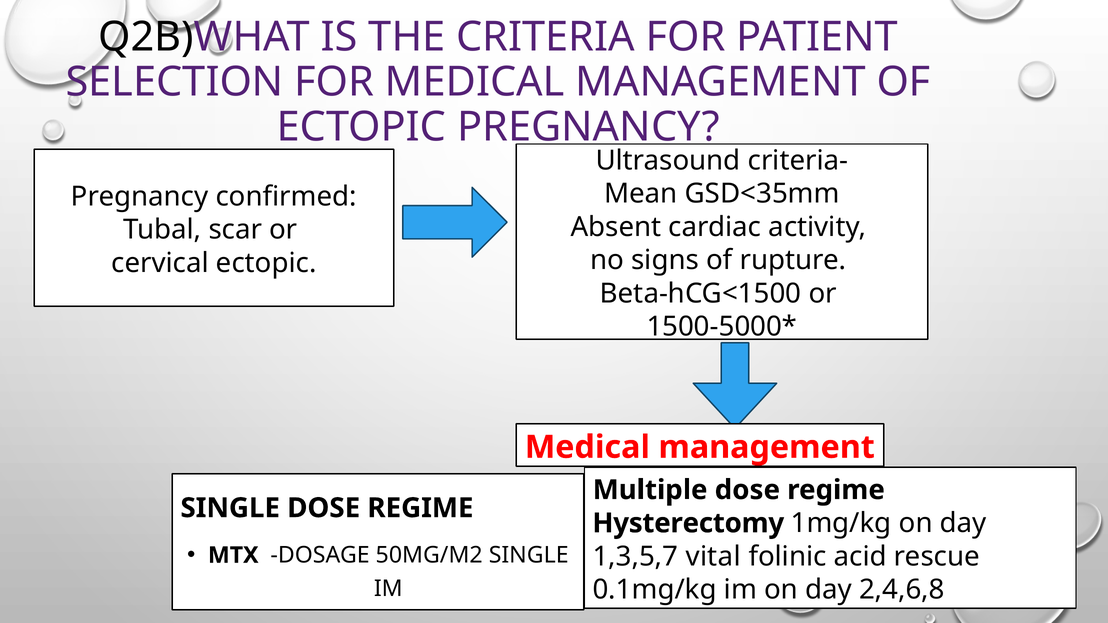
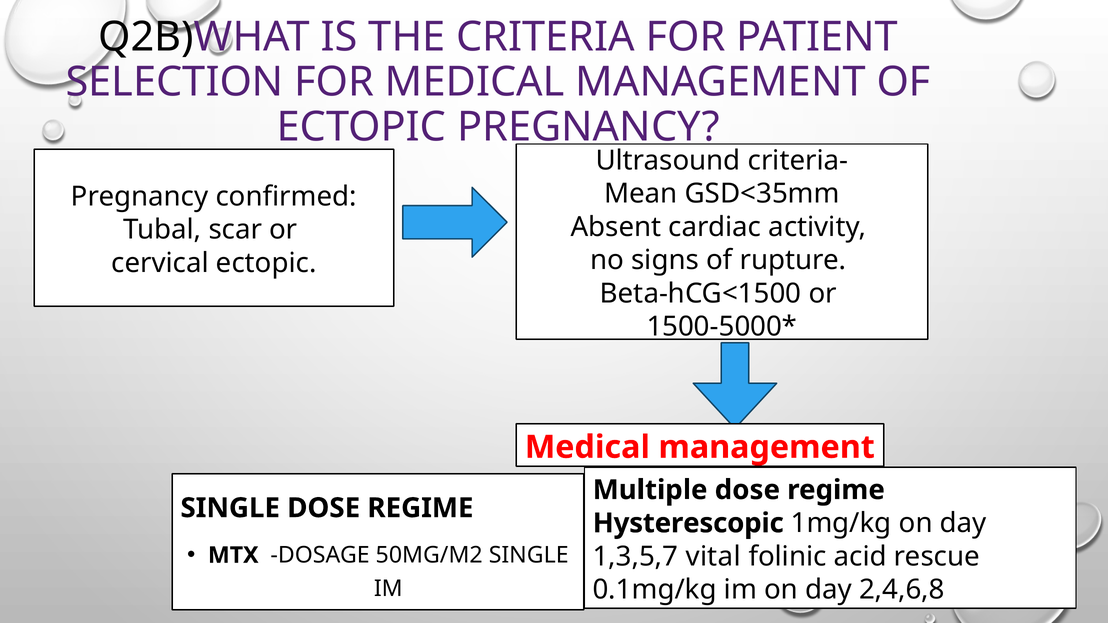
Hysterectomy: Hysterectomy -> Hysterescopic
